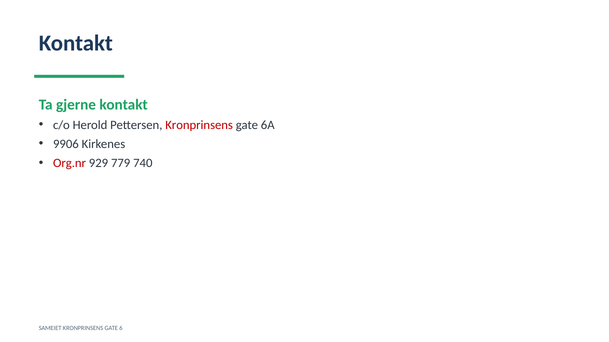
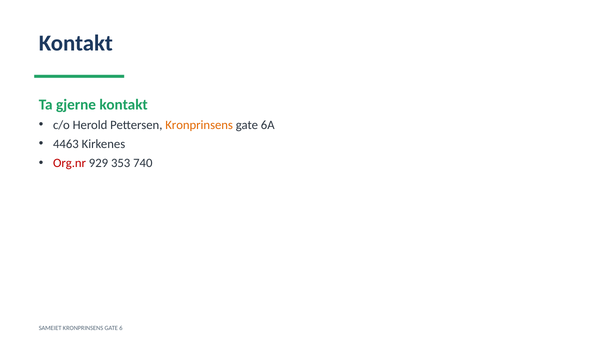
Kronprinsens at (199, 125) colour: red -> orange
9906: 9906 -> 4463
779: 779 -> 353
